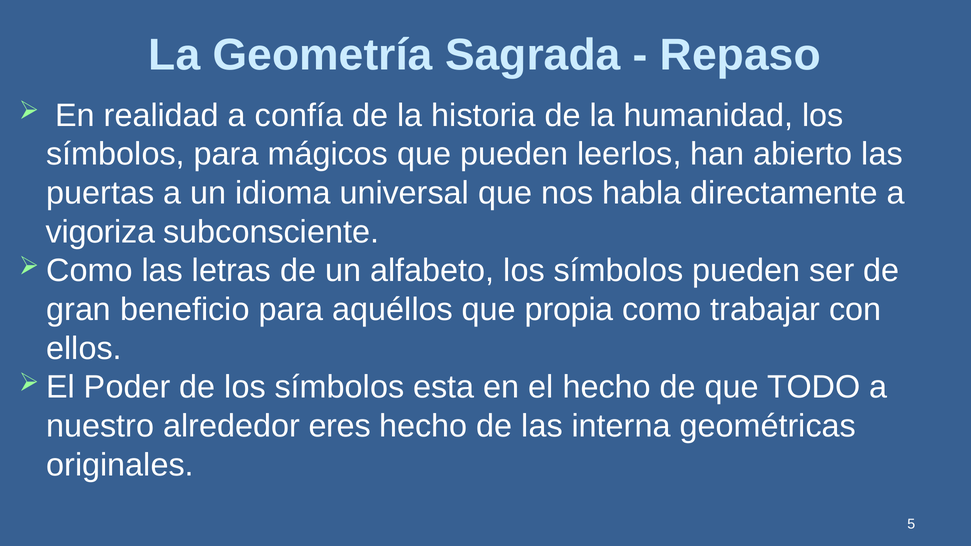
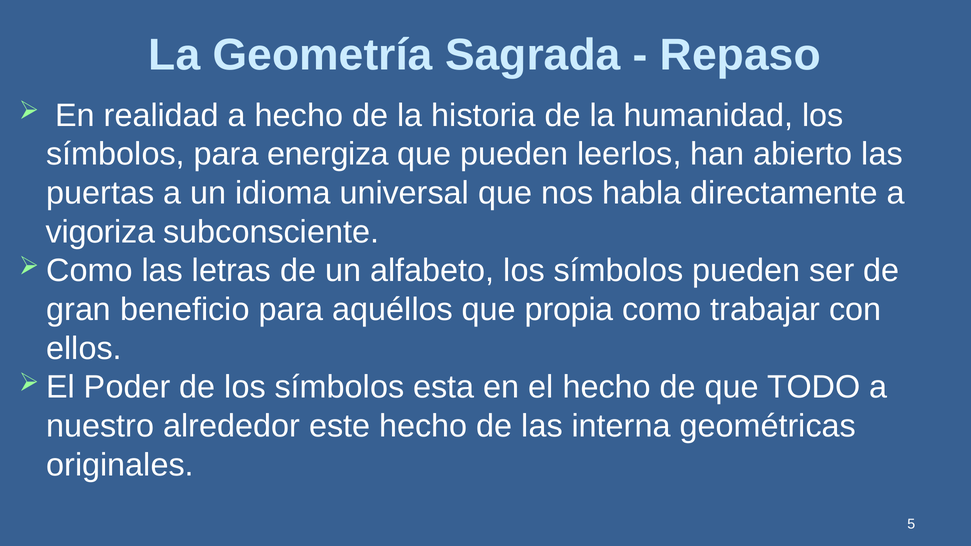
a confía: confía -> hecho
mágicos: mágicos -> energiza
eres: eres -> este
